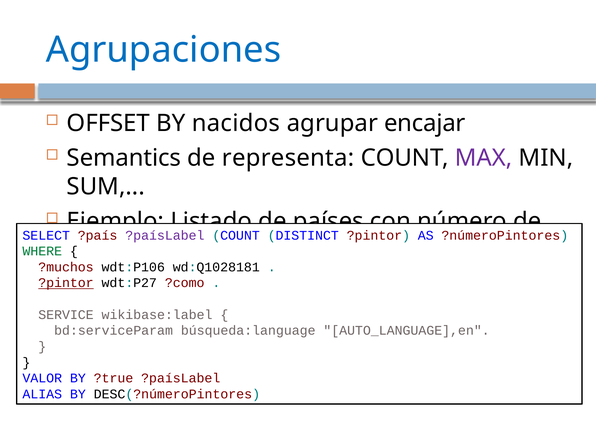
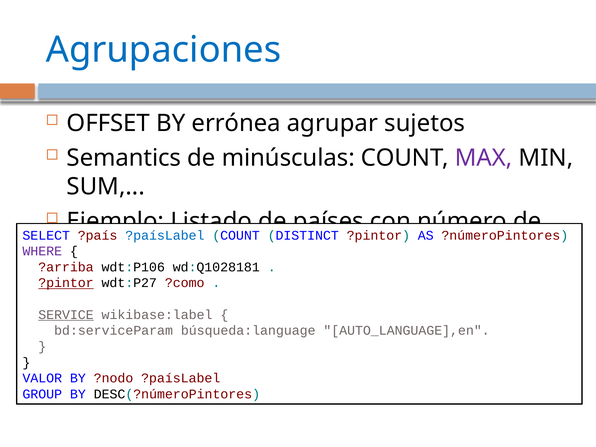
nacidos: nacidos -> errónea
encajar: encajar -> sujetos
representa: representa -> minúsculas
?paísLabel at (165, 235) colour: purple -> blue
WHERE colour: green -> purple
?muchos: ?muchos -> ?arriba
SERVICE underline: none -> present
?true: ?true -> ?nodo
ALIAS: ALIAS -> GROUP
